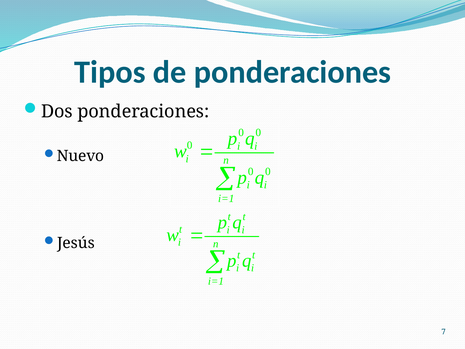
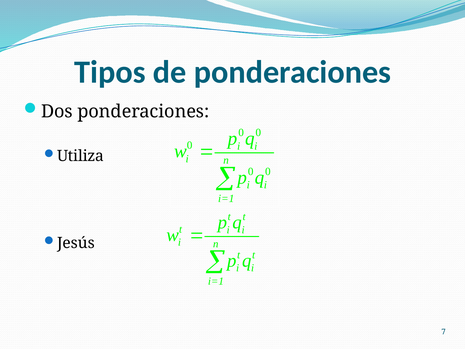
Nuevo: Nuevo -> Utiliza
